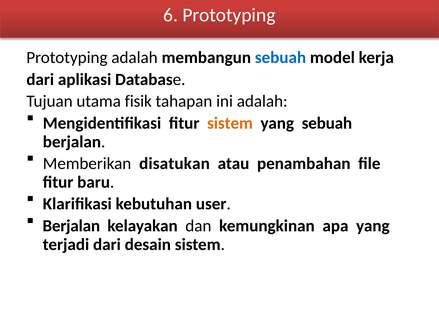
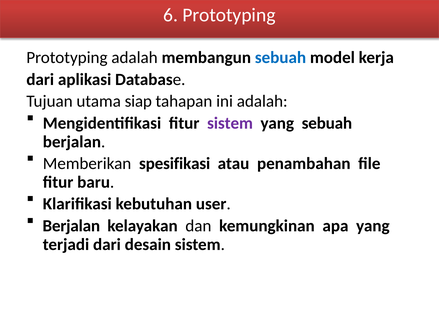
fisik: fisik -> siap
sistem at (230, 123) colour: orange -> purple
disatukan: disatukan -> spesifikasi
